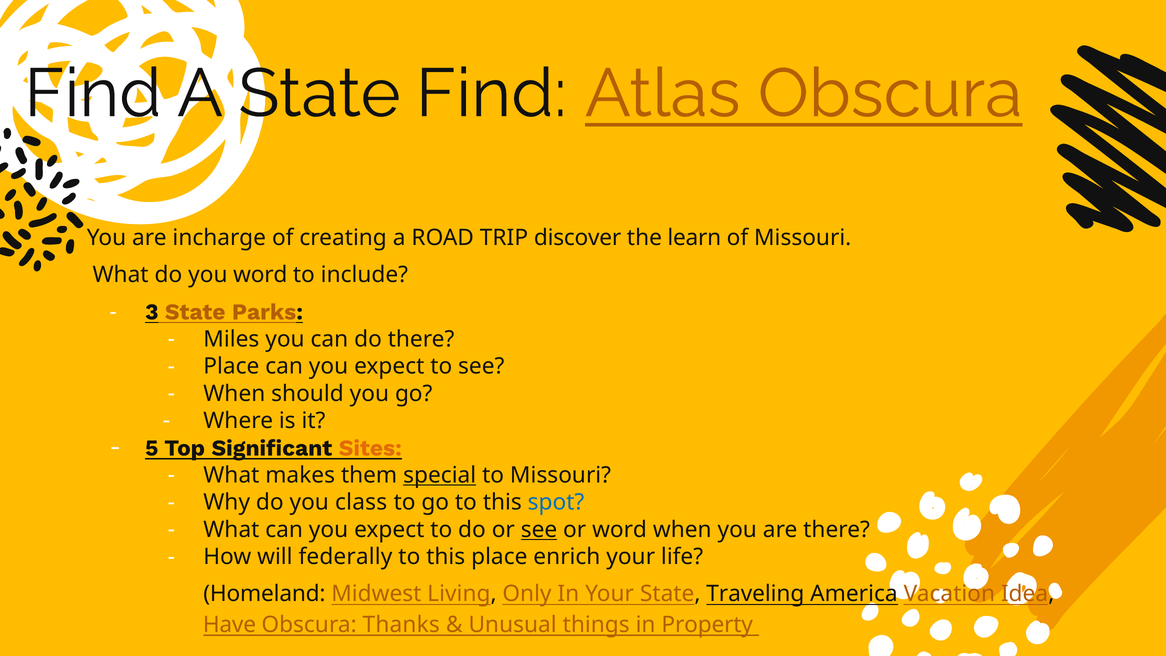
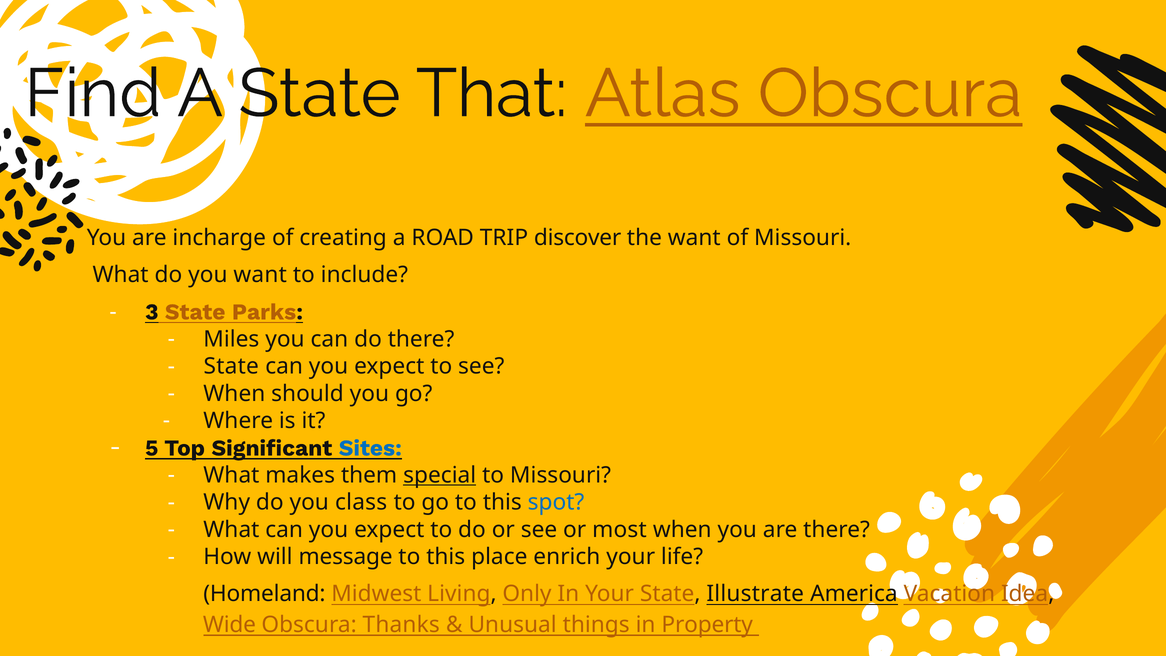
State Find: Find -> That
the learn: learn -> want
you word: word -> want
Place at (231, 366): Place -> State
Sites colour: orange -> blue
see at (539, 530) underline: present -> none
or word: word -> most
federally: federally -> message
Traveling: Traveling -> Illustrate
Have: Have -> Wide
